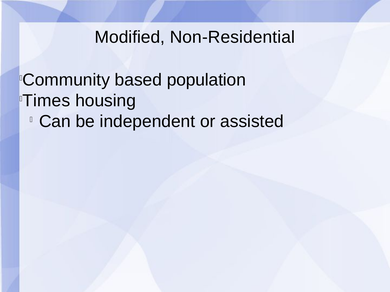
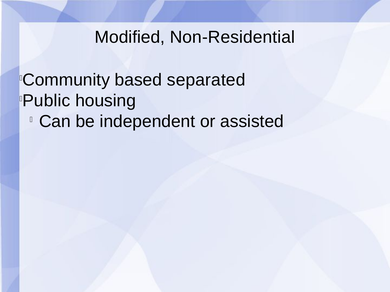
population: population -> separated
Times: Times -> Public
